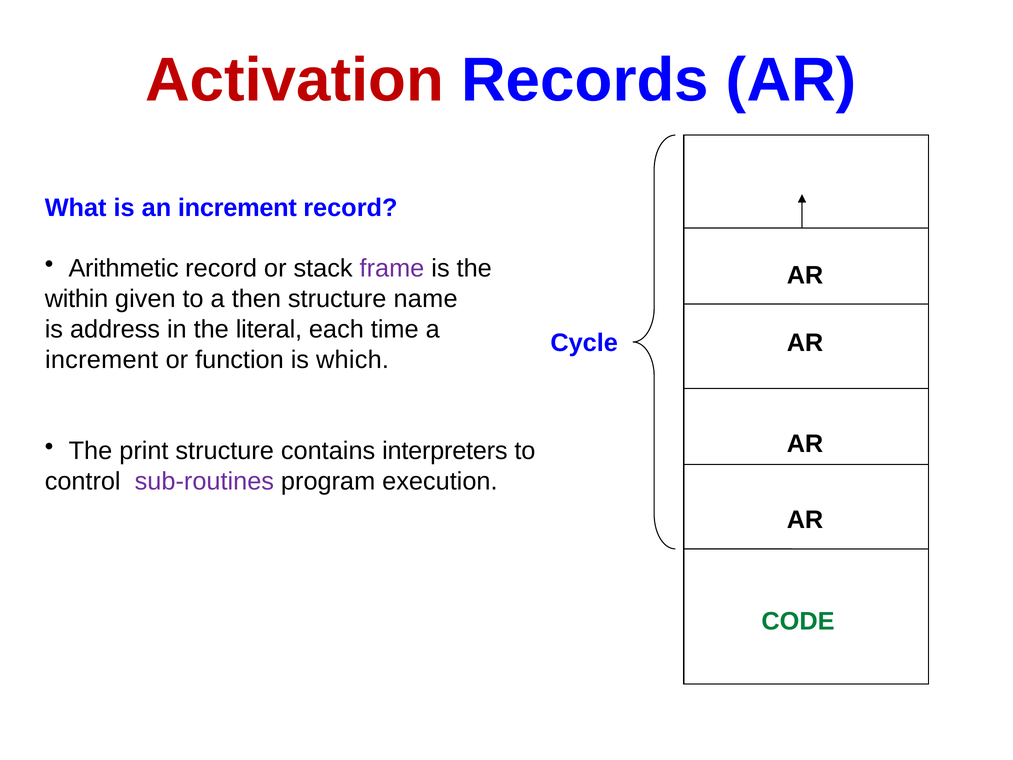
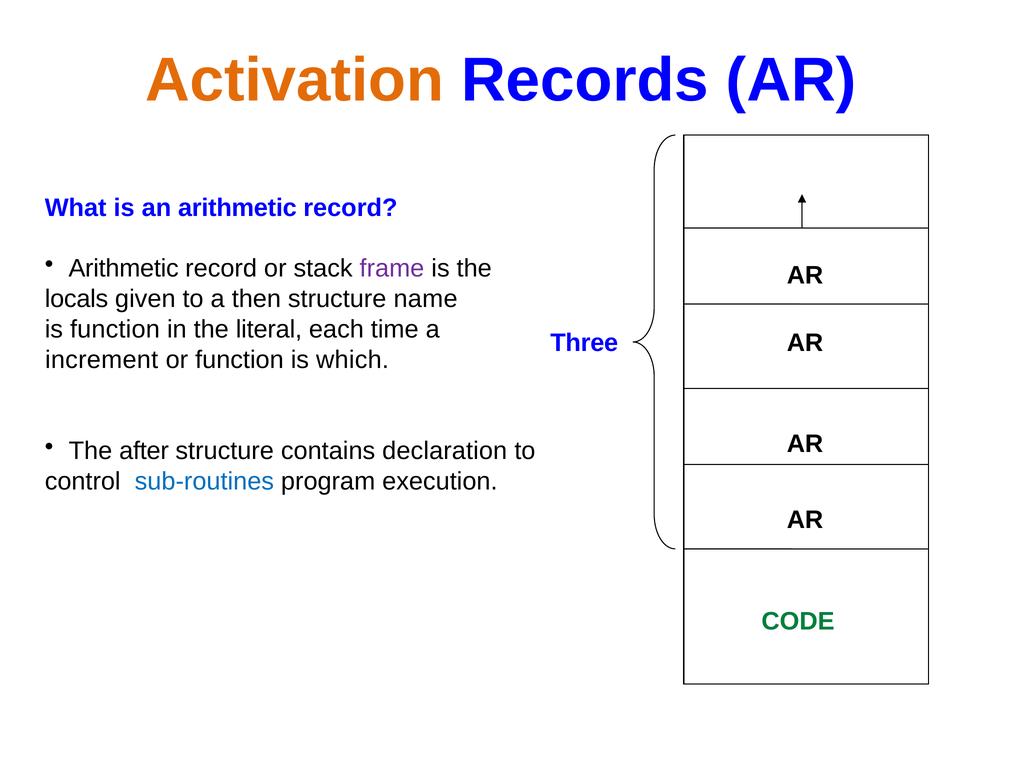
Activation colour: red -> orange
an increment: increment -> arithmetic
within: within -> locals
is address: address -> function
Cycle: Cycle -> Three
print: print -> after
interpreters: interpreters -> declaration
sub-routines colour: purple -> blue
